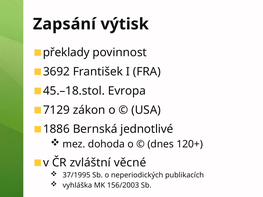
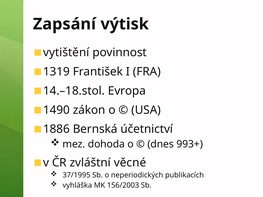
překlady: překlady -> vytištění
3692: 3692 -> 1319
45.–18.stol: 45.–18.stol -> 14.–18.stol
7129: 7129 -> 1490
jednotlivé: jednotlivé -> účetnictví
120+: 120+ -> 993+
